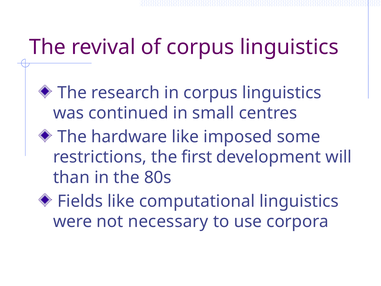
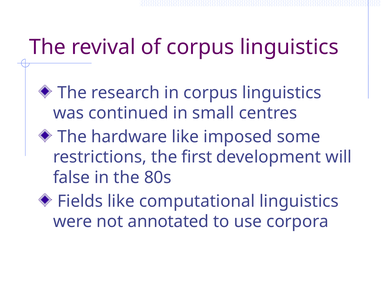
than: than -> false
necessary: necessary -> annotated
